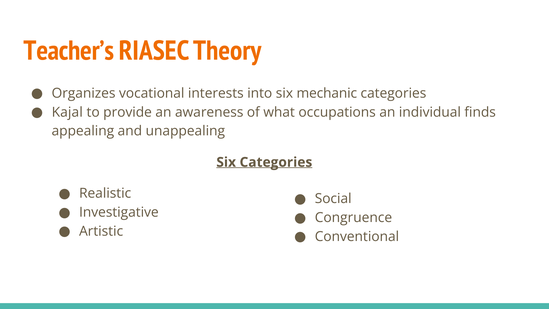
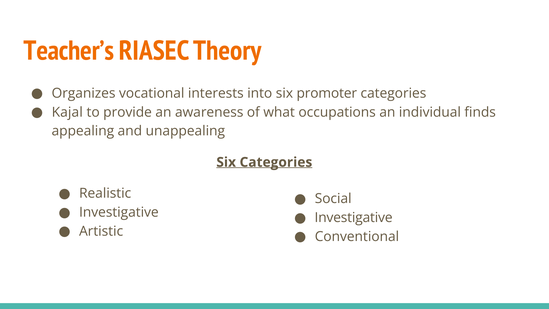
mechanic: mechanic -> promoter
Congruence at (353, 218): Congruence -> Investigative
